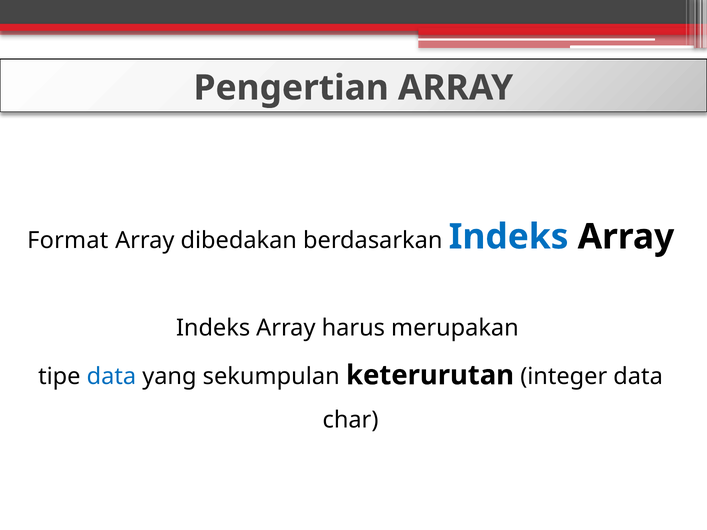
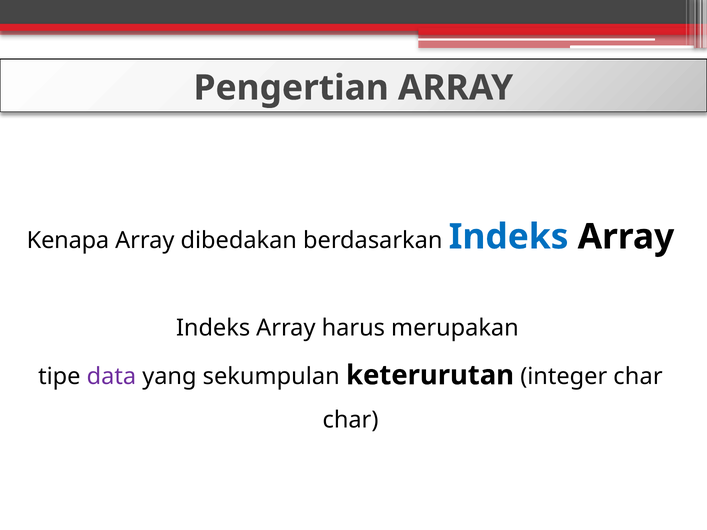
Format: Format -> Kenapa
data at (111, 377) colour: blue -> purple
integer data: data -> char
